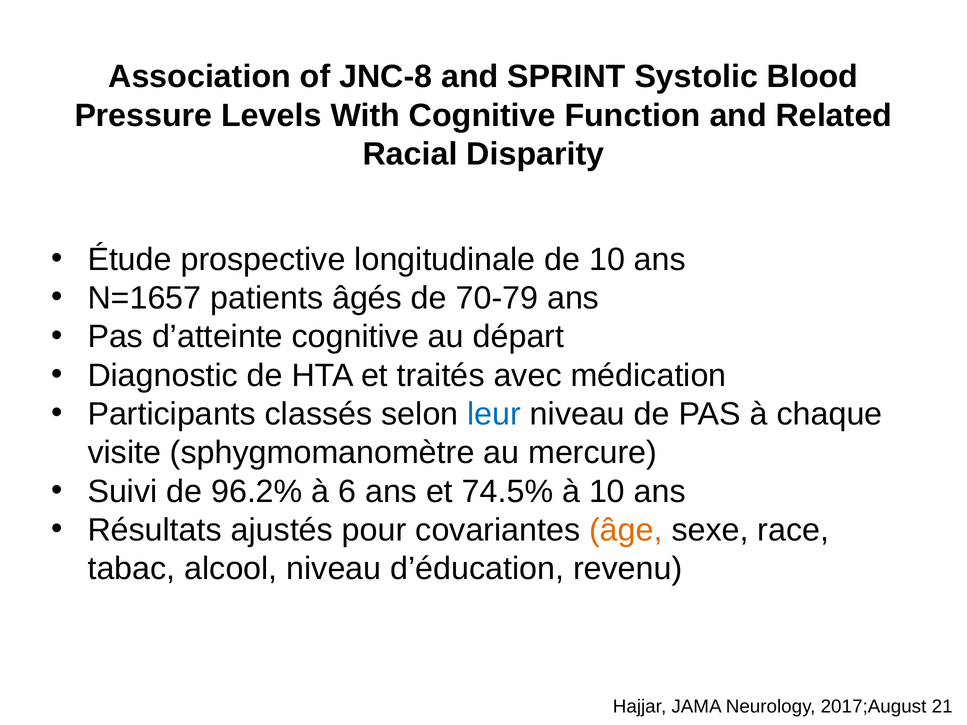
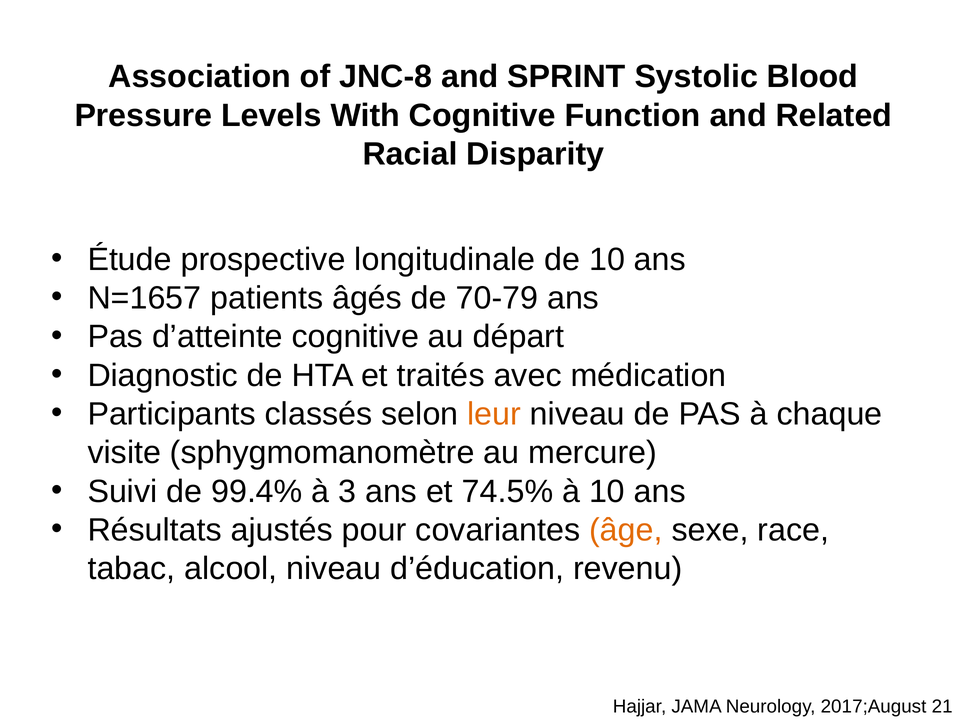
leur colour: blue -> orange
96.2%: 96.2% -> 99.4%
6: 6 -> 3
